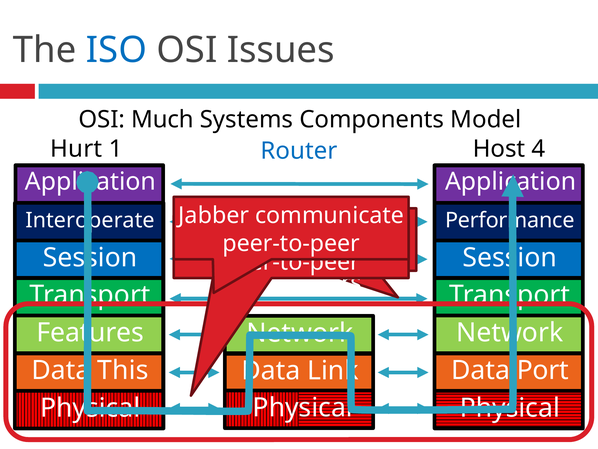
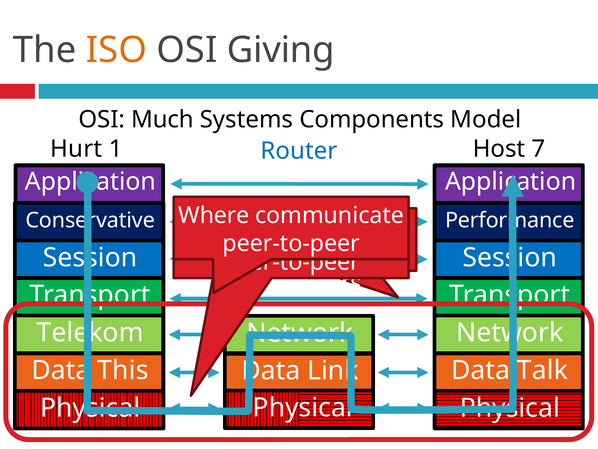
ISO colour: blue -> orange
Issues: Issues -> Giving
4: 4 -> 7
Jabber: Jabber -> Where
Interoperate: Interoperate -> Conservative
Features: Features -> Telekom
Port: Port -> Talk
